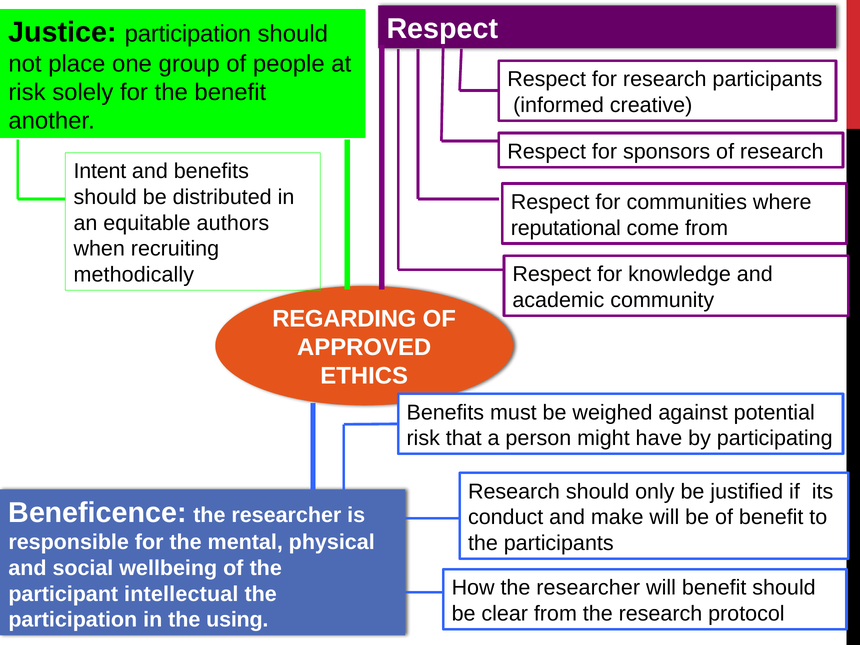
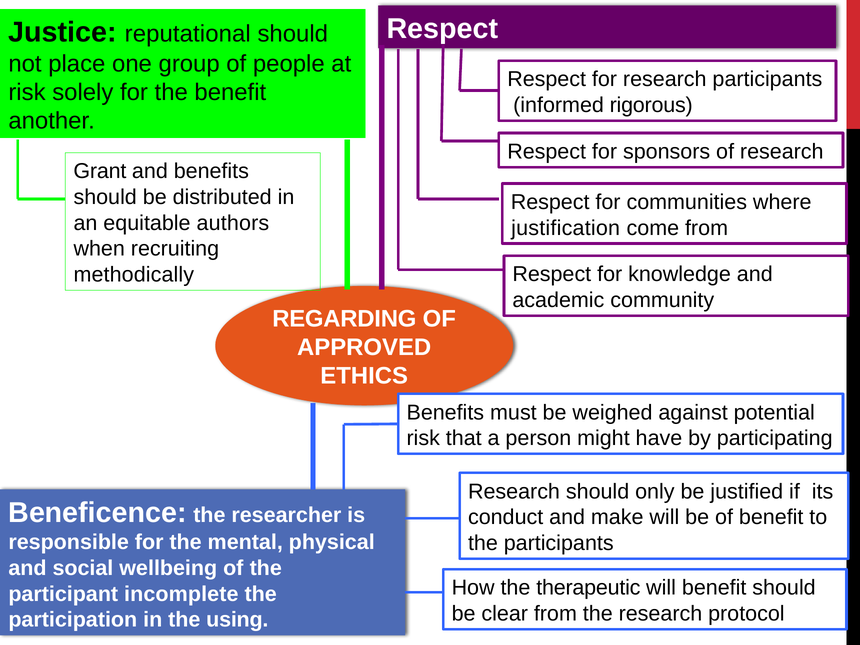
Justice participation: participation -> reputational
creative: creative -> rigorous
Intent: Intent -> Grant
reputational: reputational -> justification
How the researcher: researcher -> therapeutic
intellectual: intellectual -> incomplete
